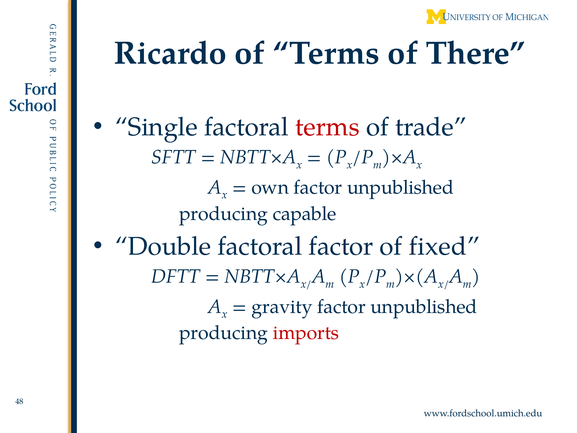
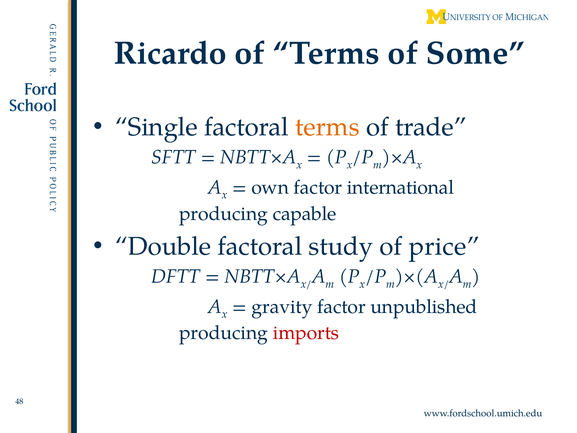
There: There -> Some
terms at (327, 127) colour: red -> orange
own factor unpublished: unpublished -> international
factoral factor: factor -> study
fixed: fixed -> price
